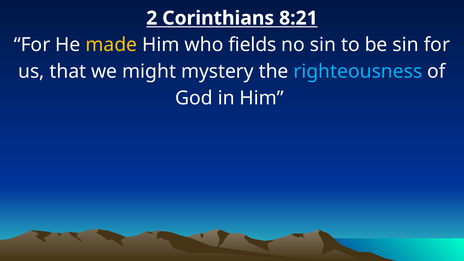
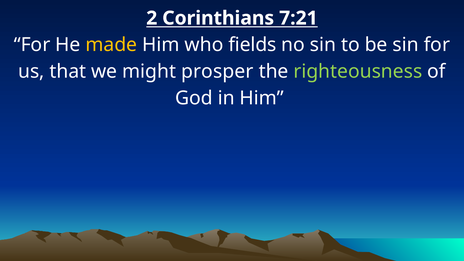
8:21: 8:21 -> 7:21
mystery: mystery -> prosper
righteousness colour: light blue -> light green
